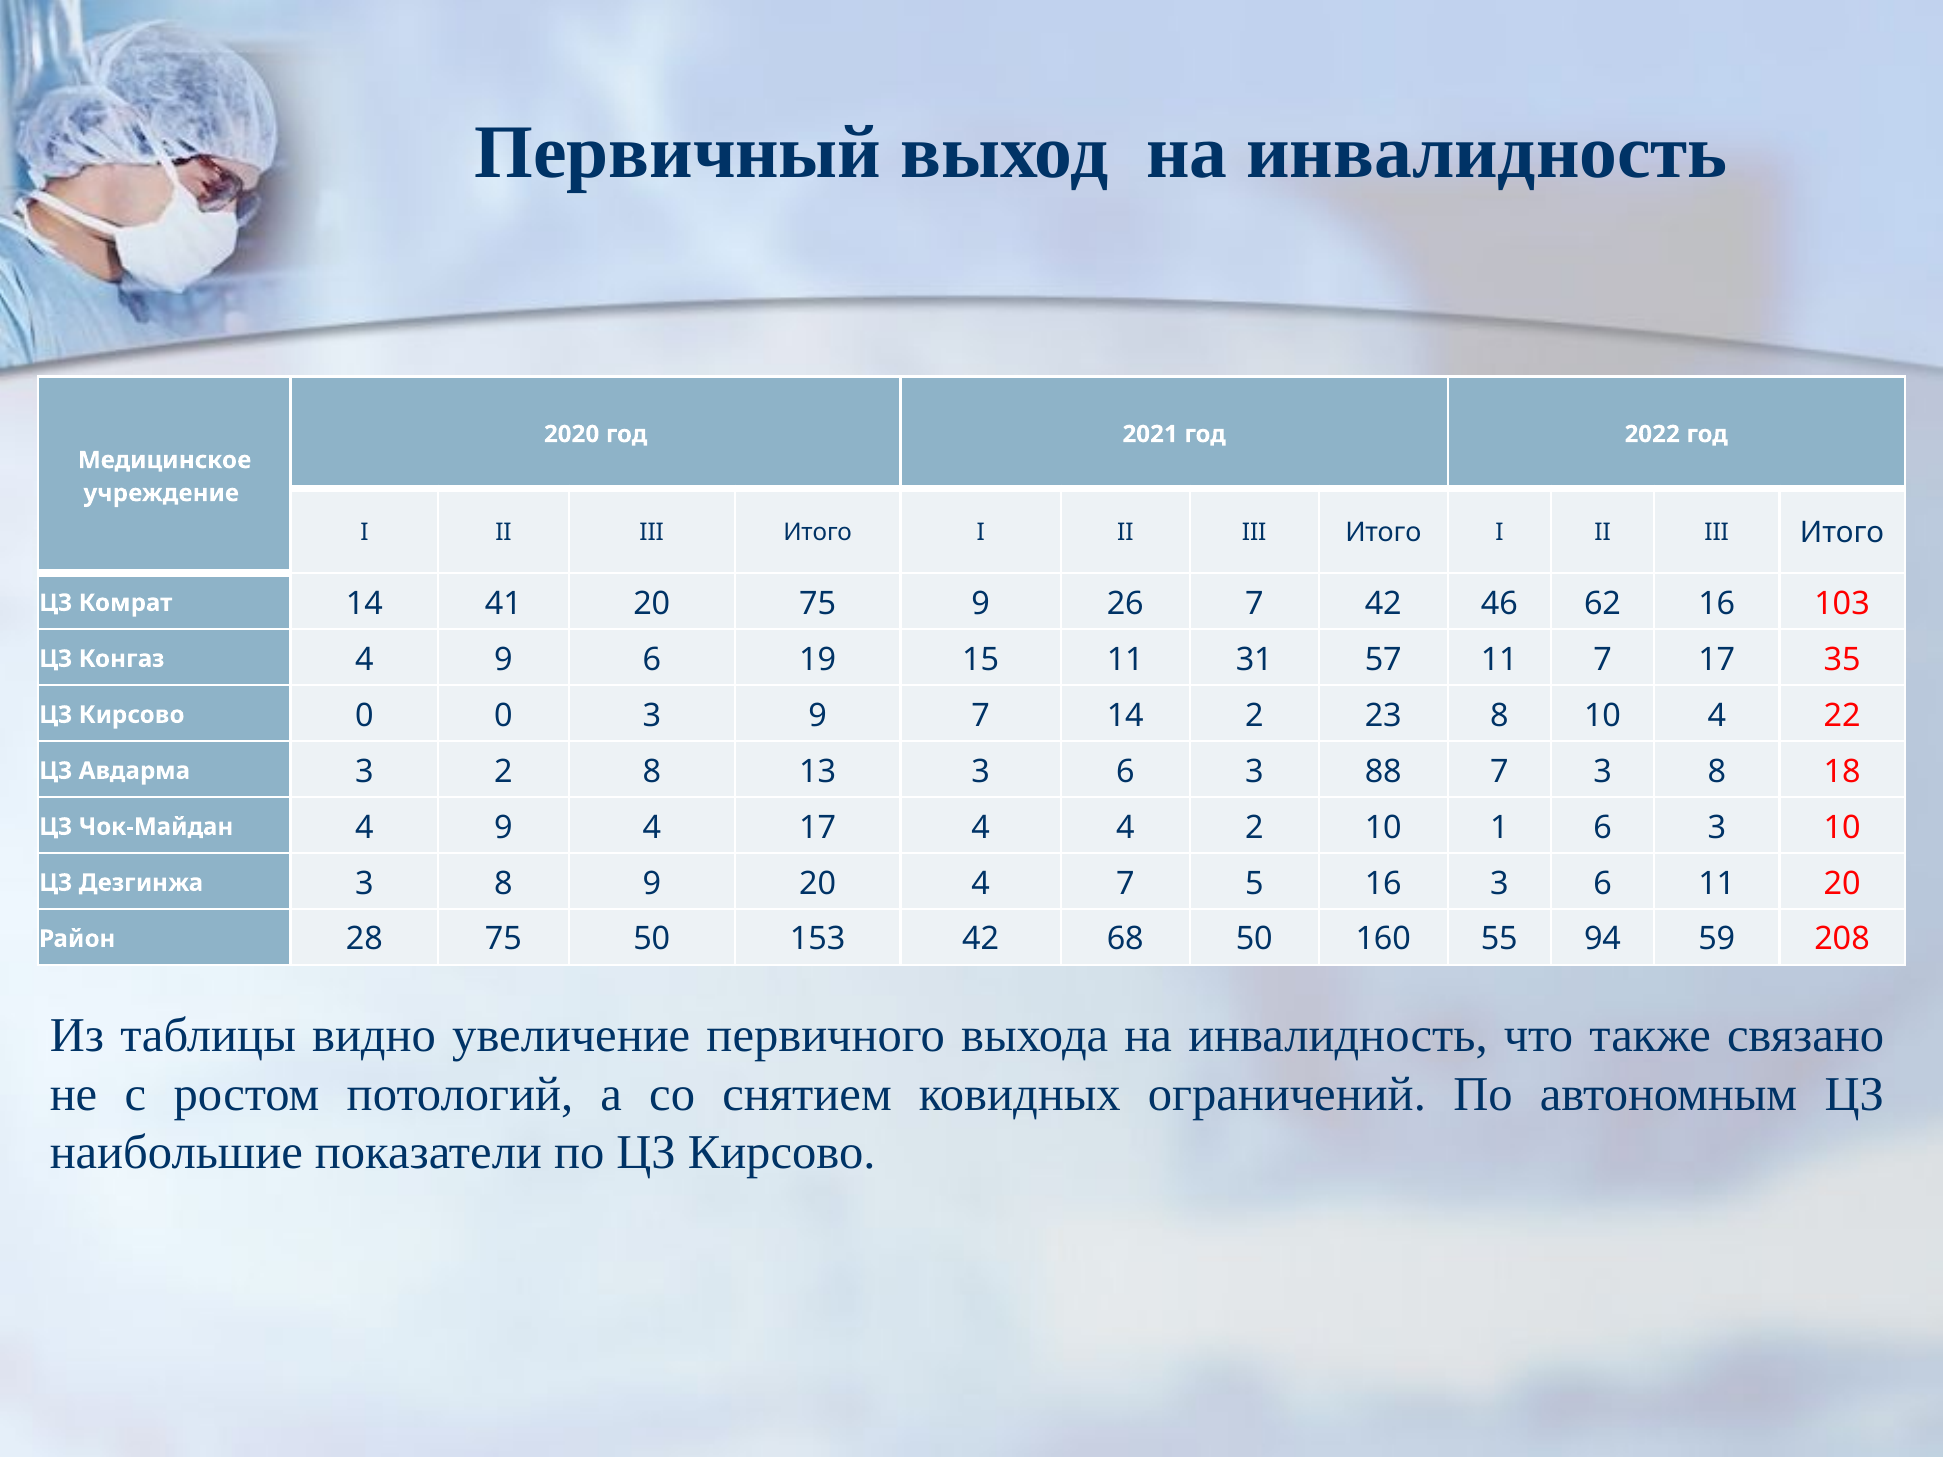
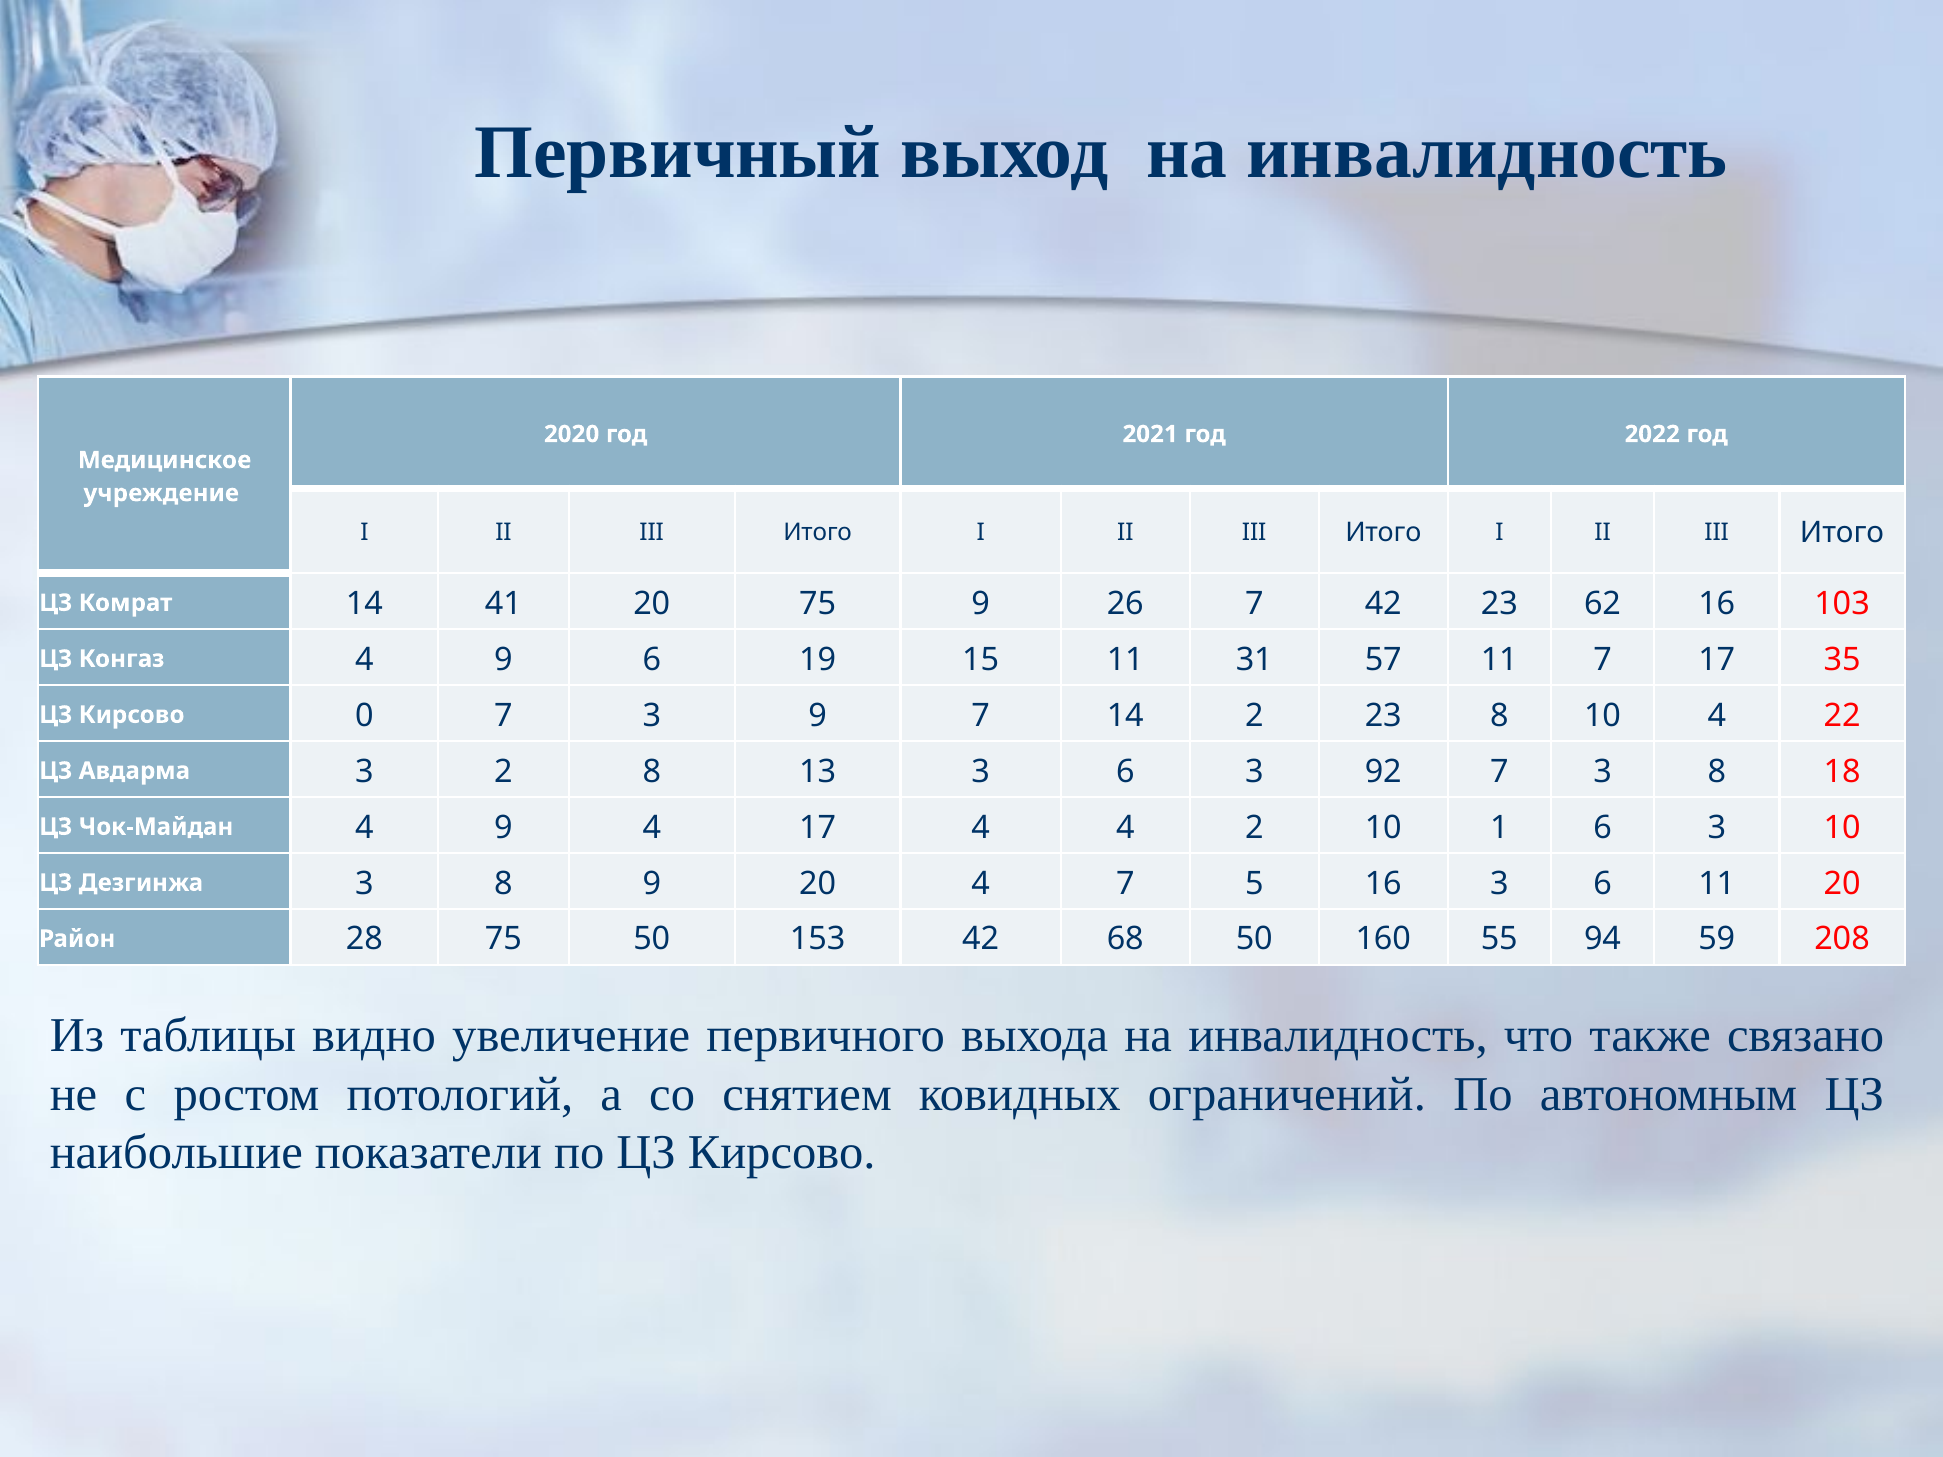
42 46: 46 -> 23
0 0: 0 -> 7
88: 88 -> 92
